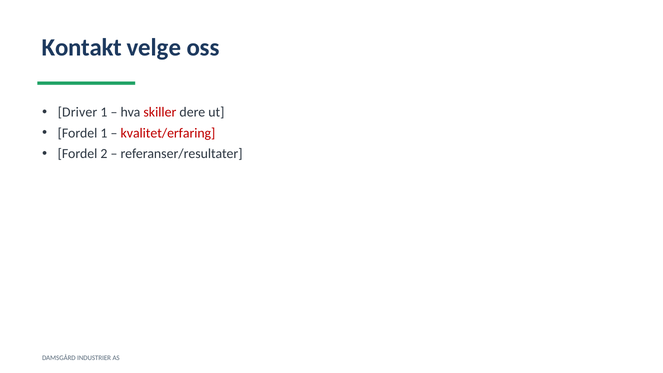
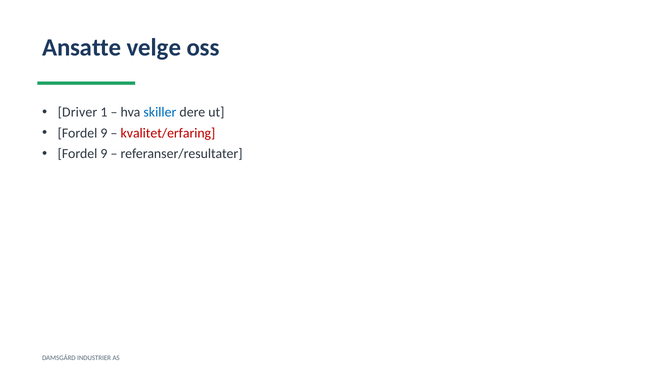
Kontakt: Kontakt -> Ansatte
skiller colour: red -> blue
1 at (104, 133): 1 -> 9
2 at (104, 154): 2 -> 9
